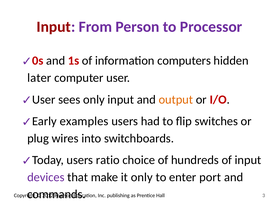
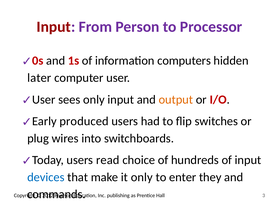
examples: examples -> produced
ratio: ratio -> read
devices colour: purple -> blue
port: port -> they
